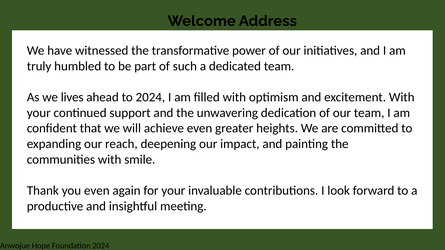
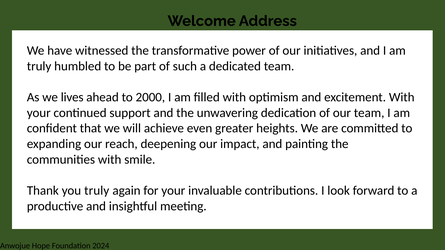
to 2024: 2024 -> 2000
you even: even -> truly
